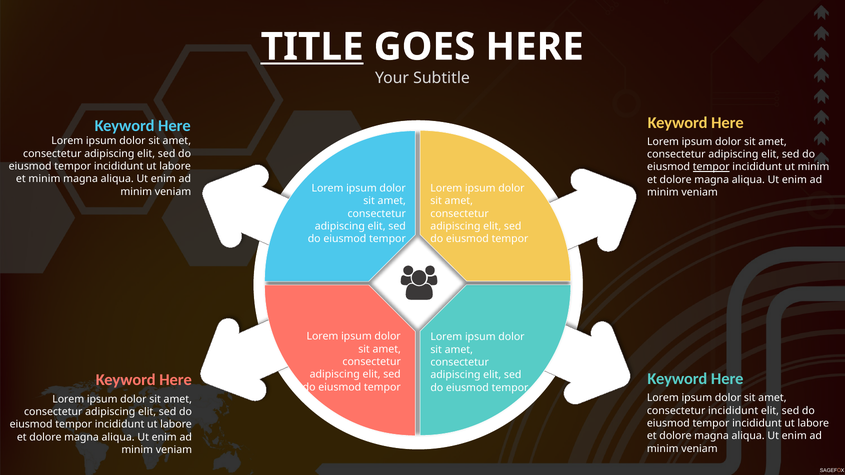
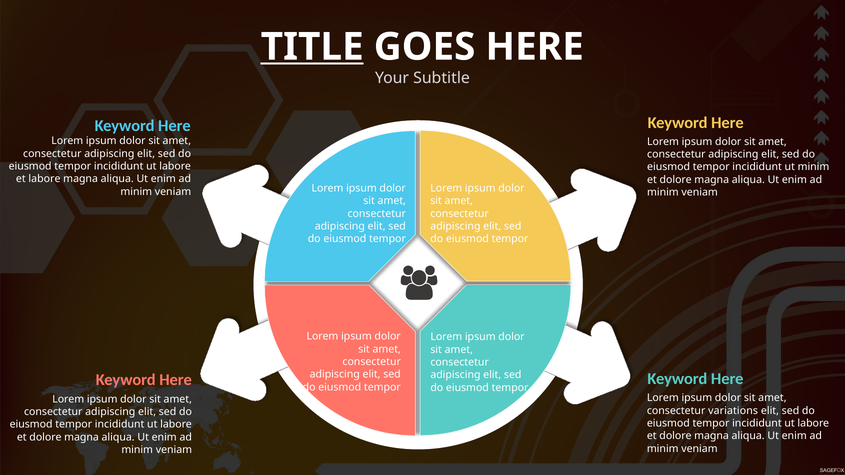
tempor at (711, 167) underline: present -> none
et minim: minim -> labore
consectetur incididunt: incididunt -> variations
